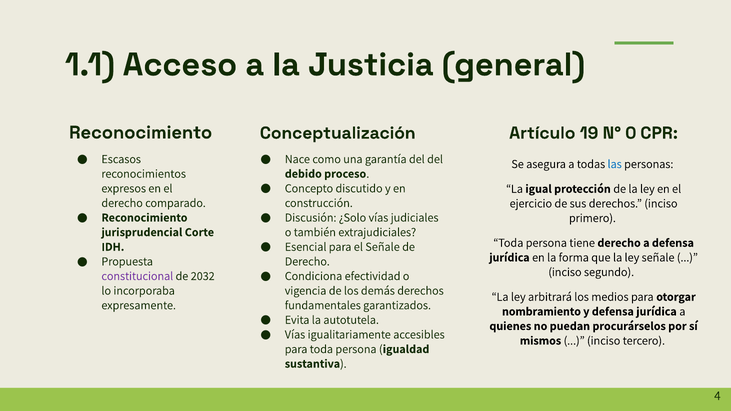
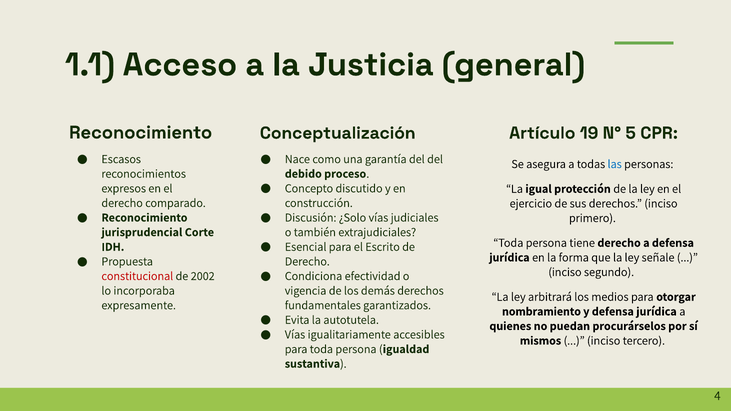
0: 0 -> 5
el Señale: Señale -> Escrito
constitucional colour: purple -> red
2032: 2032 -> 2002
